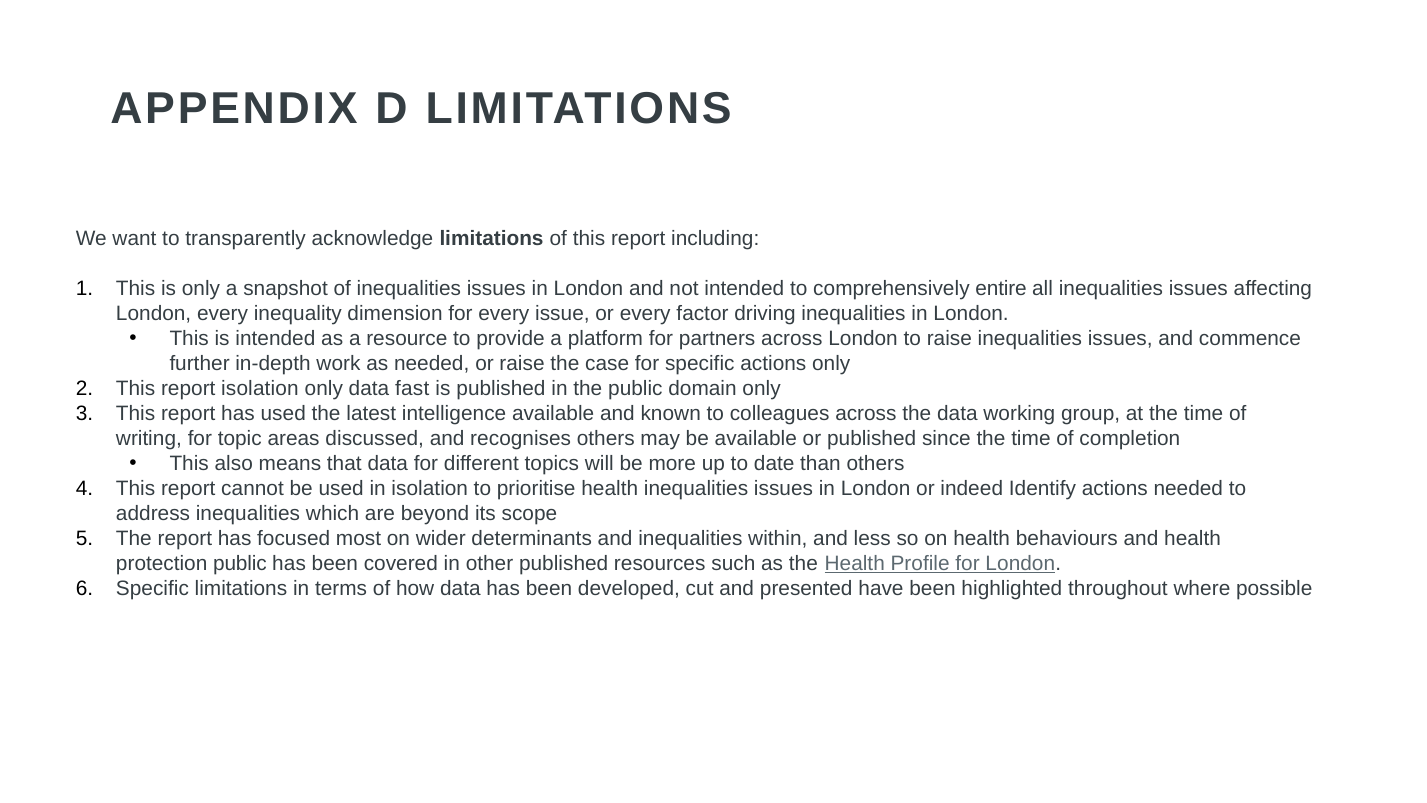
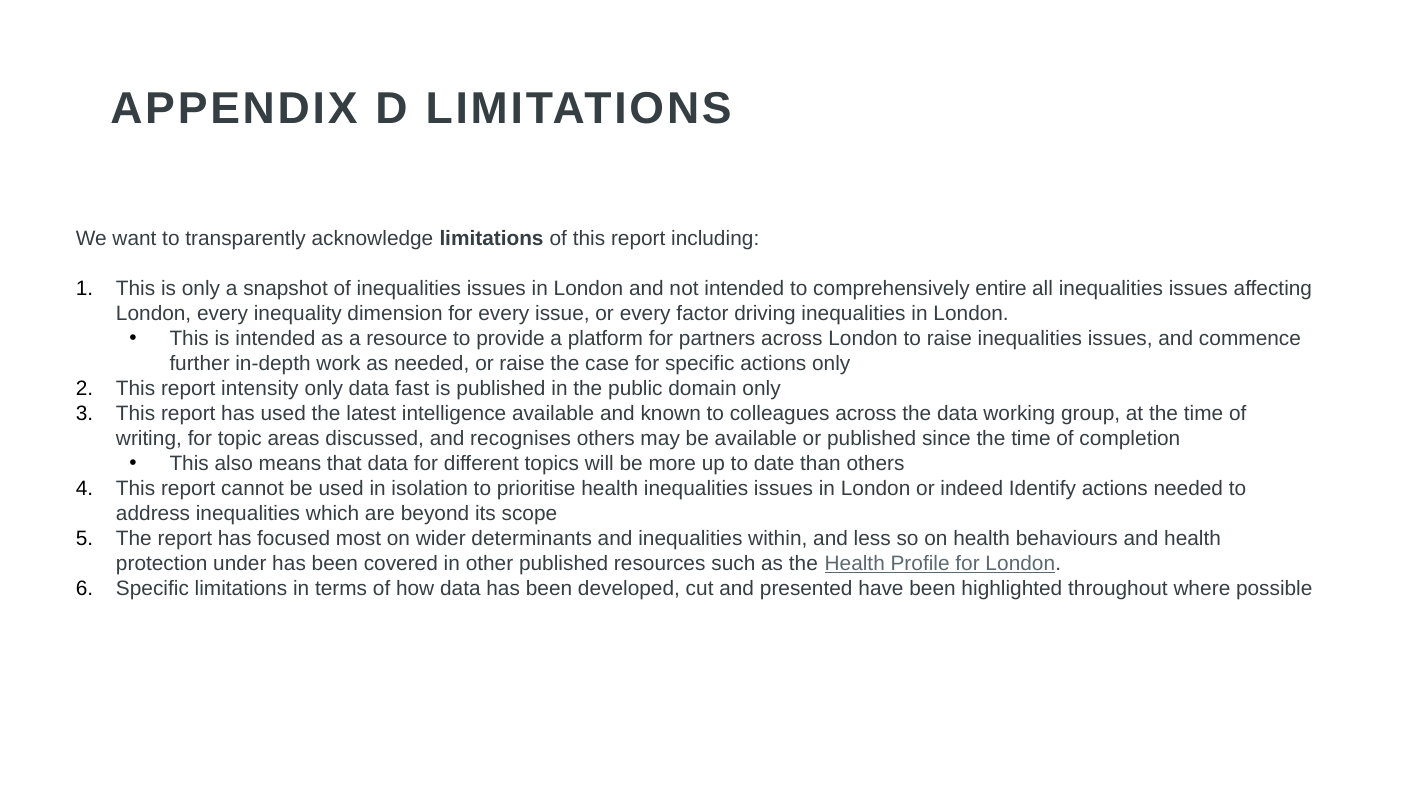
report isolation: isolation -> intensity
protection public: public -> under
